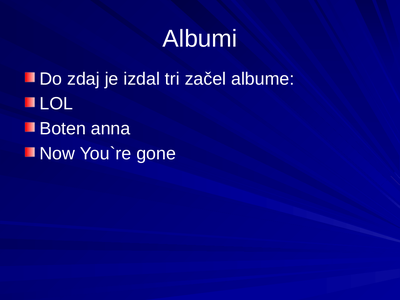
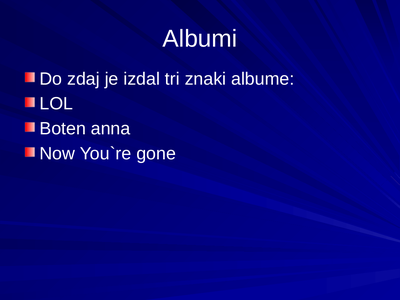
začel: začel -> znaki
